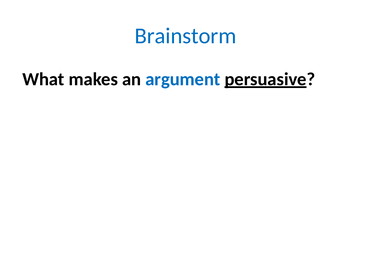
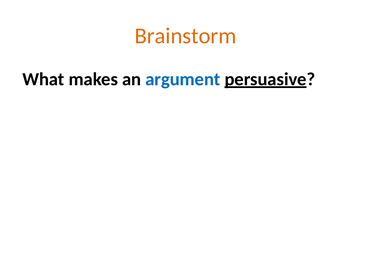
Brainstorm colour: blue -> orange
